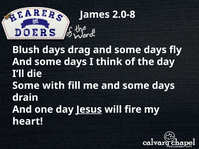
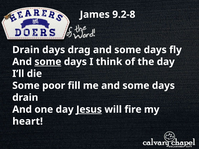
2.0-8: 2.0-8 -> 9.2-8
Blush at (26, 50): Blush -> Drain
some at (48, 62) underline: none -> present
with: with -> poor
